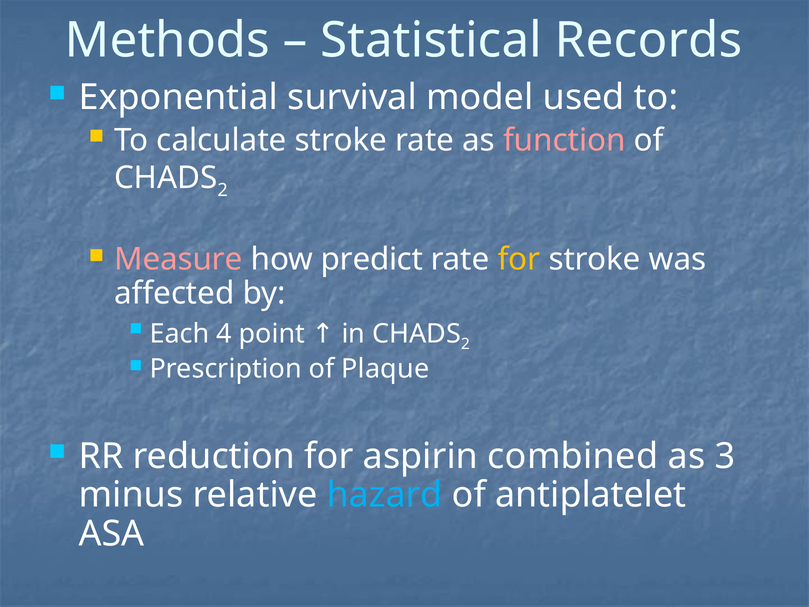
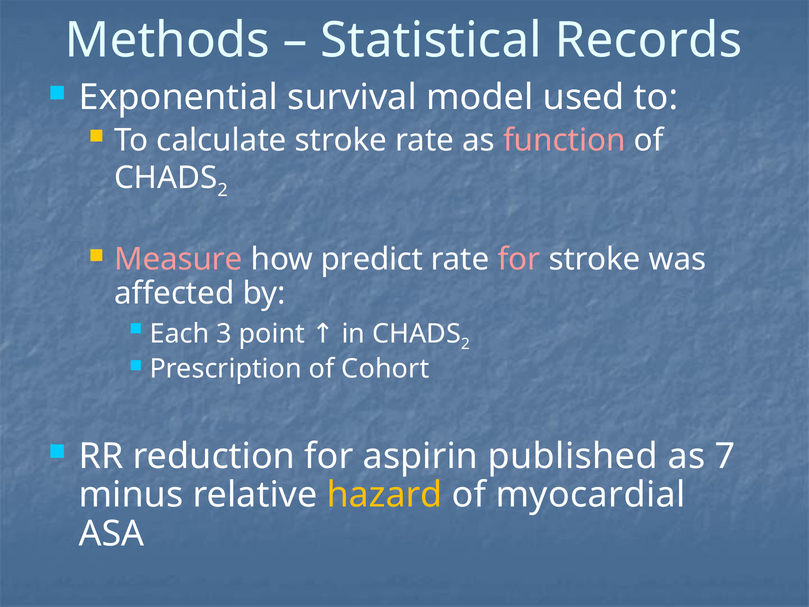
for at (519, 259) colour: yellow -> pink
4: 4 -> 3
Plaque: Plaque -> Cohort
combined: combined -> published
3: 3 -> 7
hazard colour: light blue -> yellow
antiplatelet: antiplatelet -> myocardial
